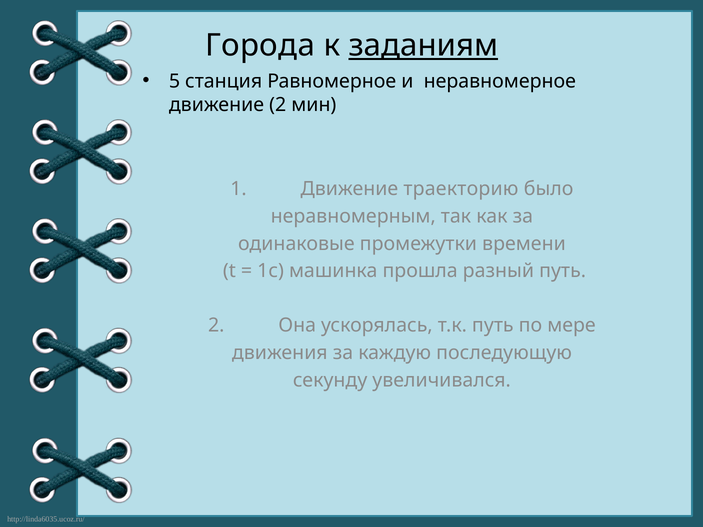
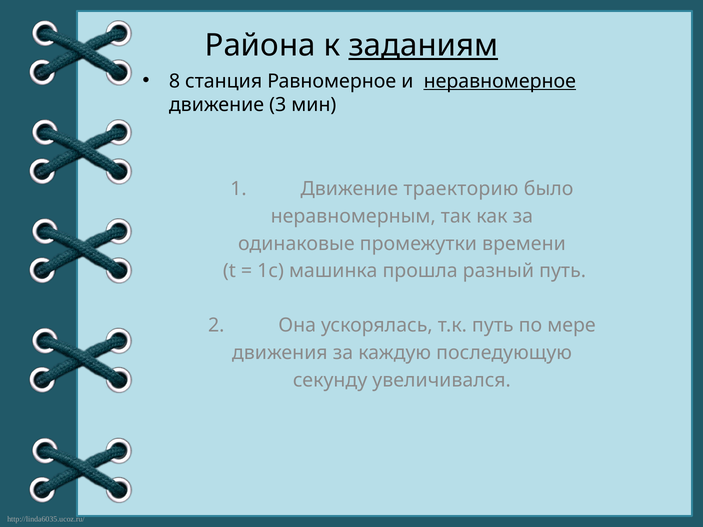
Города: Города -> Района
5: 5 -> 8
неравномерное underline: none -> present
движение 2: 2 -> 3
